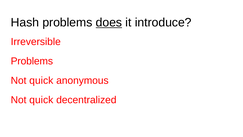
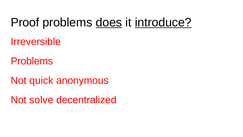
Hash: Hash -> Proof
introduce underline: none -> present
quick at (41, 100): quick -> solve
